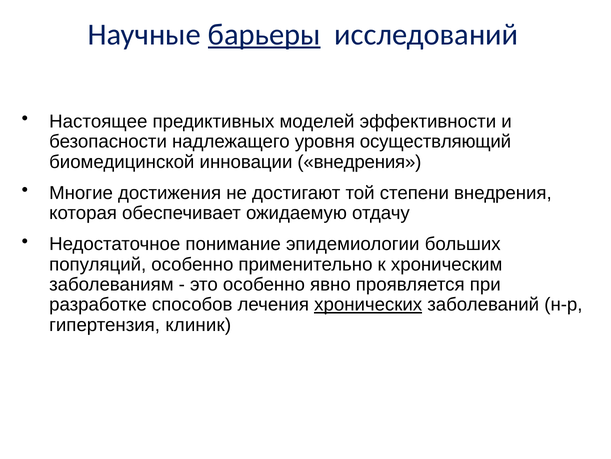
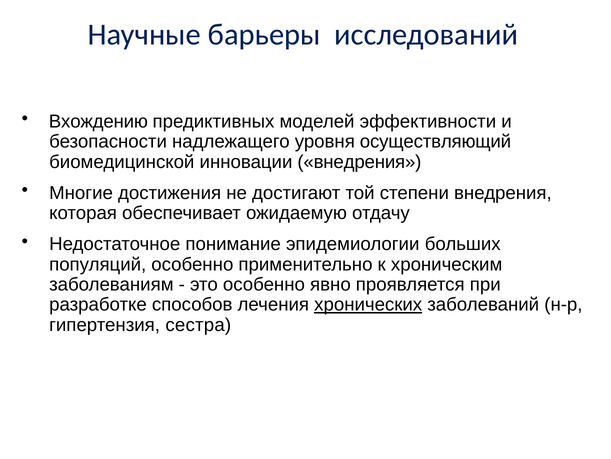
барьеры underline: present -> none
Настоящее: Настоящее -> Вхождению
клиник: клиник -> сестра
